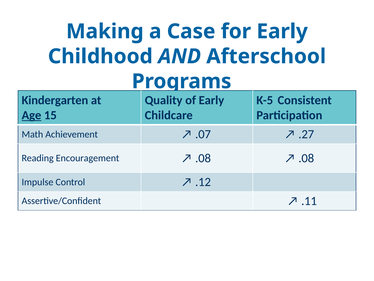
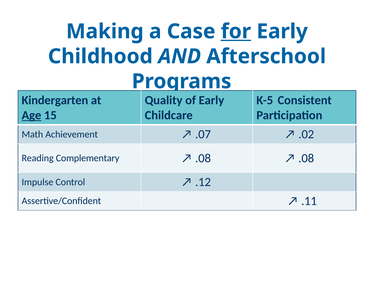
for underline: none -> present
.27: .27 -> .02
Encouragement: Encouragement -> Complementary
